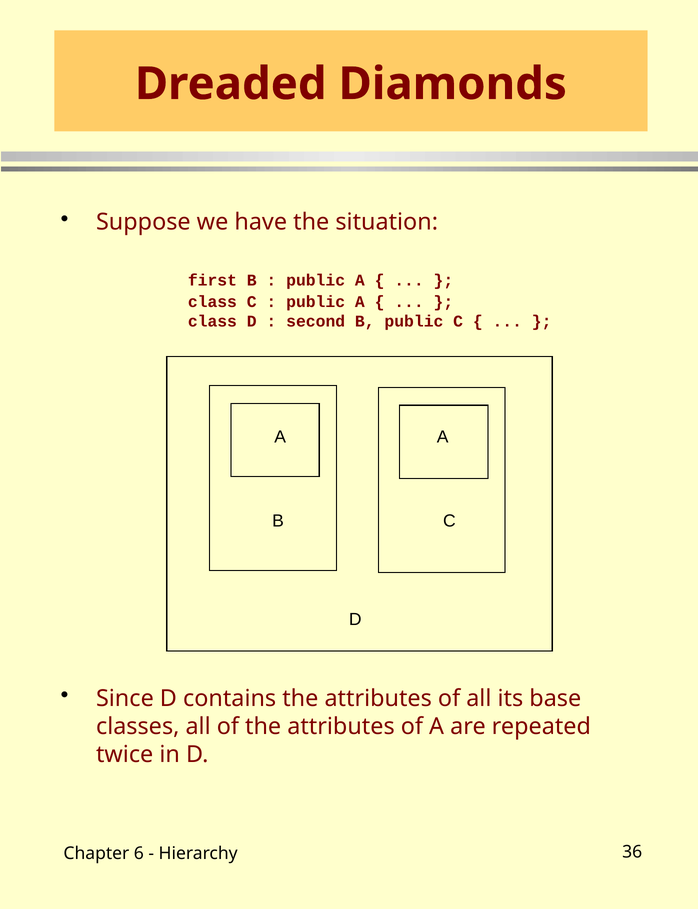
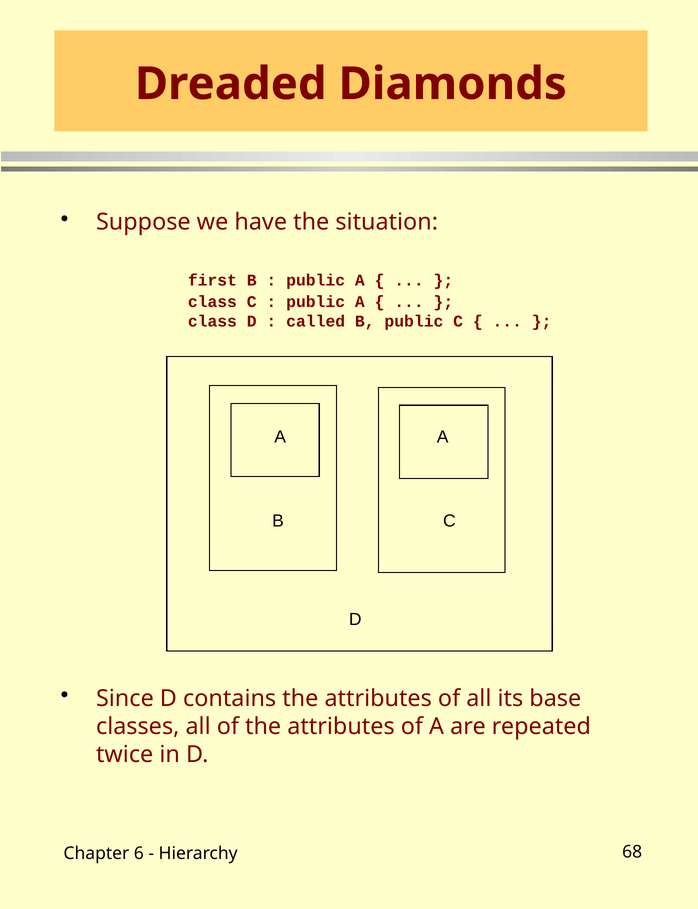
second: second -> called
36: 36 -> 68
